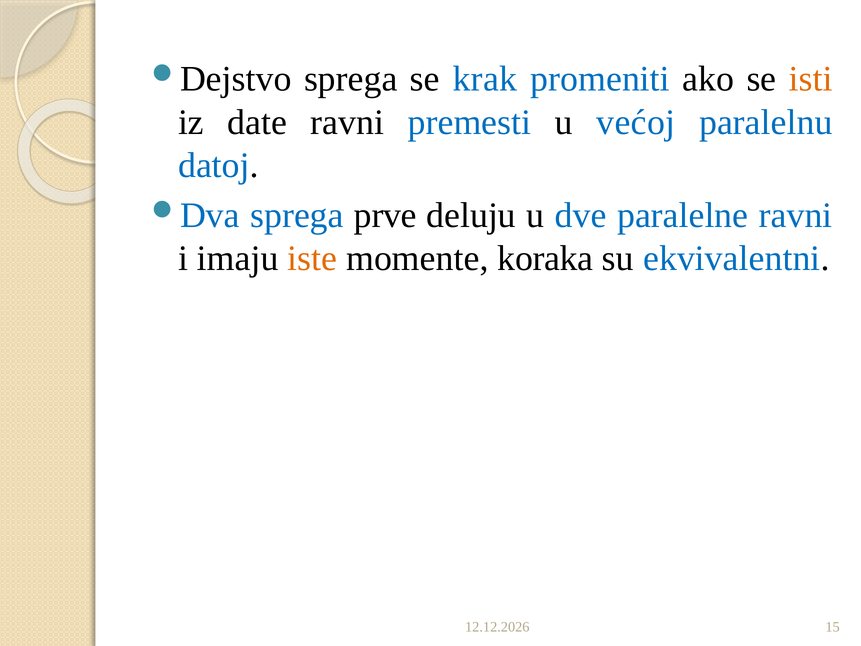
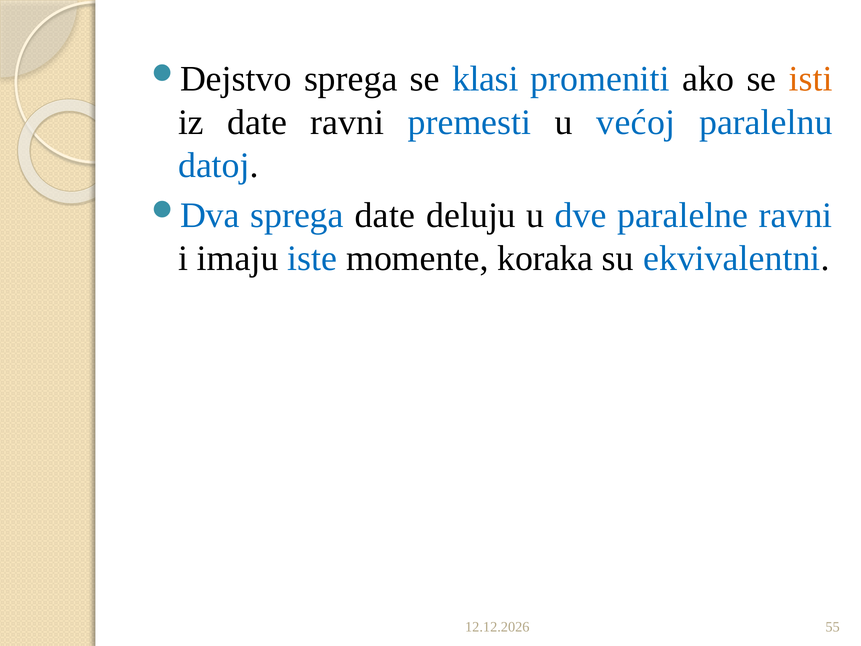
krak: krak -> klasi
sprega prve: prve -> date
iste colour: orange -> blue
15: 15 -> 55
